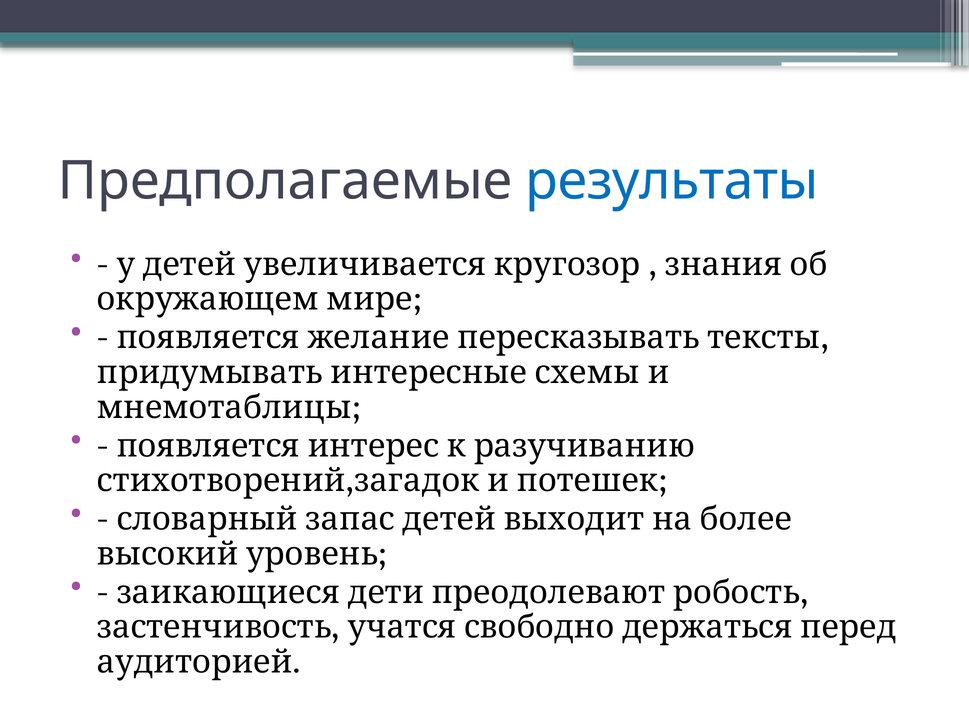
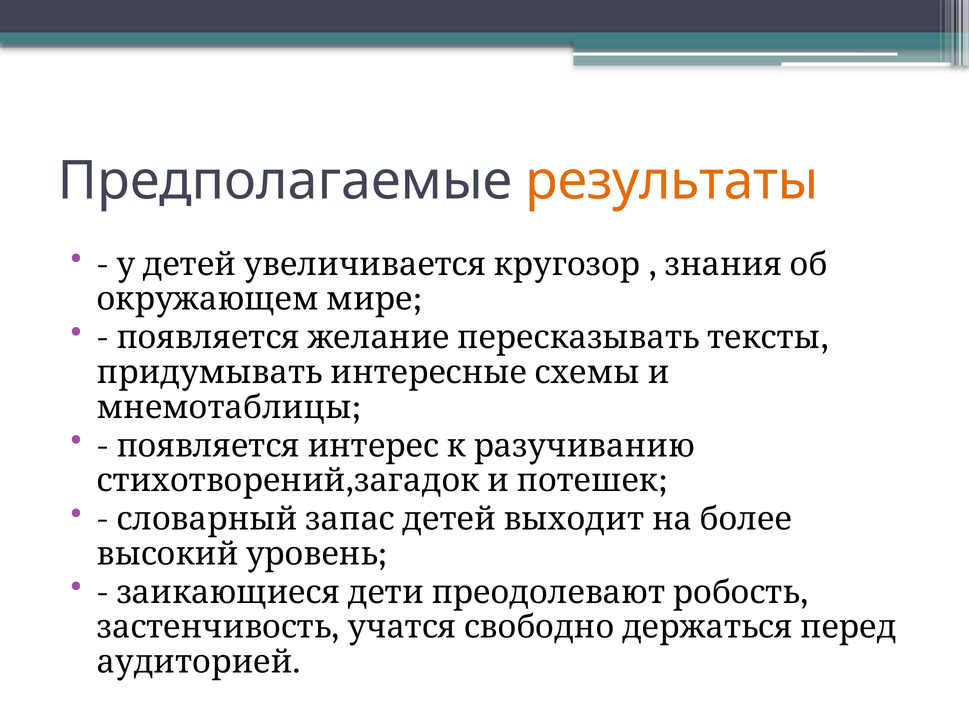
результаты colour: blue -> orange
